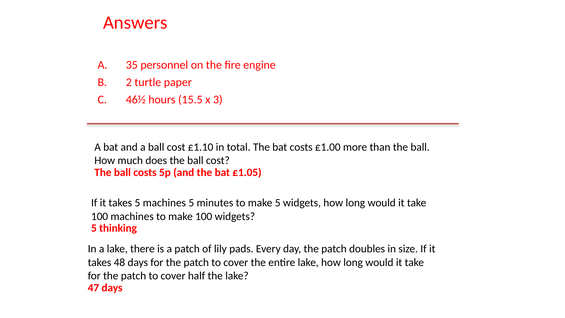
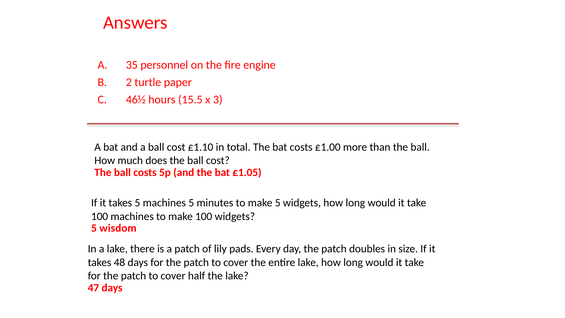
thinking: thinking -> wisdom
